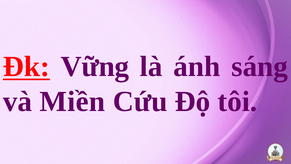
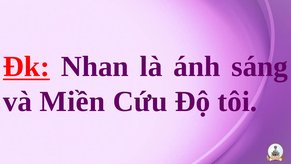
Vững: Vững -> Nhan
